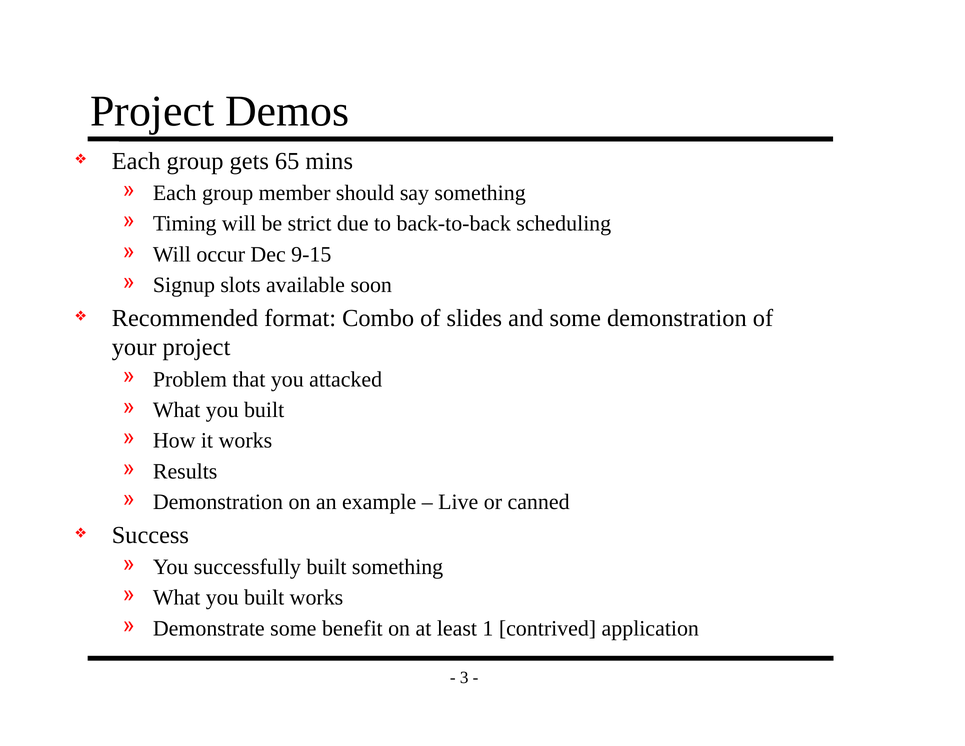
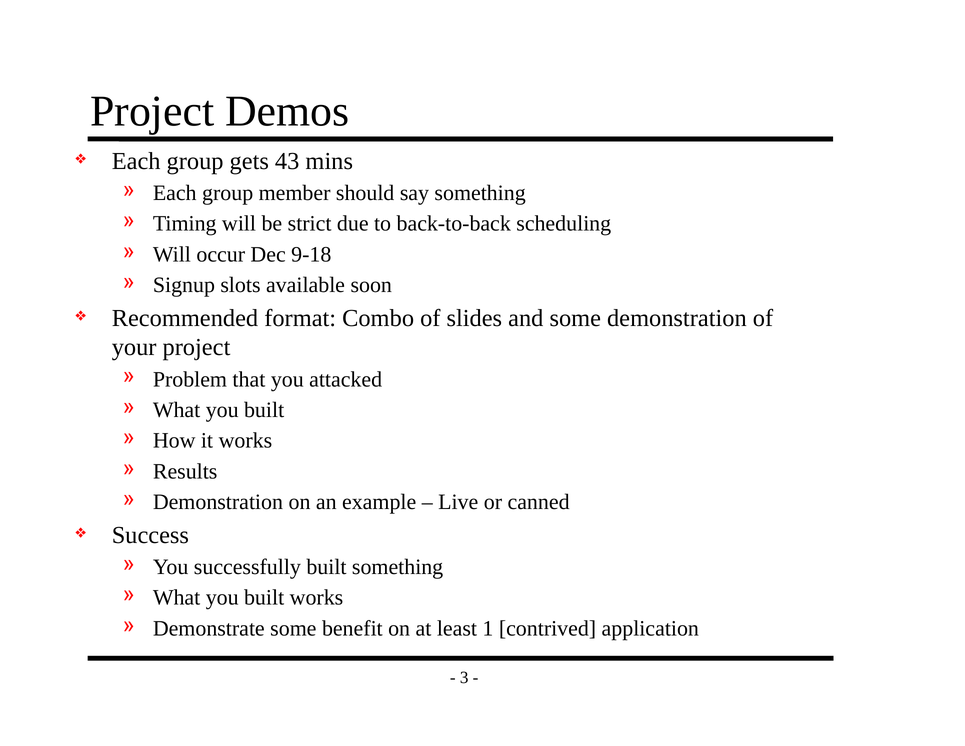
65: 65 -> 43
9-15: 9-15 -> 9-18
